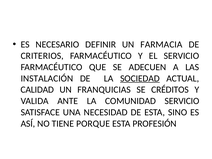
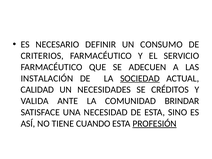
FARMACIA: FARMACIA -> CONSUMO
FRANQUICIAS: FRANQUICIAS -> NECESIDADES
COMUNIDAD SERVICIO: SERVICIO -> BRINDAR
PORQUE: PORQUE -> CUANDO
PROFESIÓN underline: none -> present
